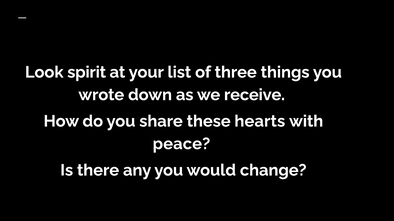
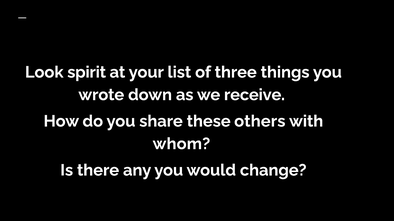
hearts: hearts -> others
peace: peace -> whom
